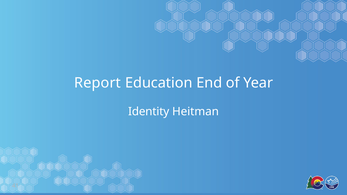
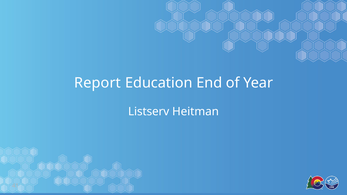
Identity: Identity -> Listserv
